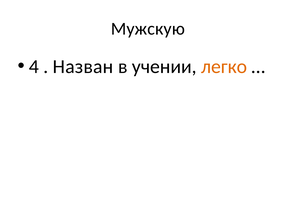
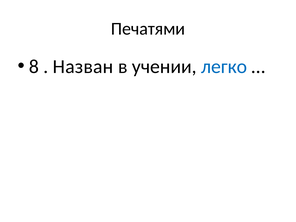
Мужскую: Мужскую -> Печатями
4: 4 -> 8
легко colour: orange -> blue
